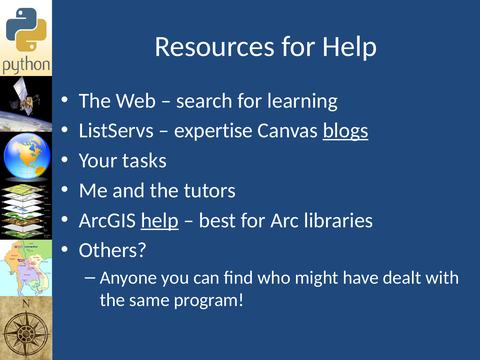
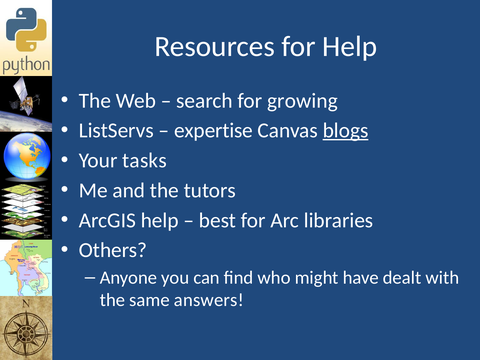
learning: learning -> growing
help at (160, 220) underline: present -> none
program: program -> answers
